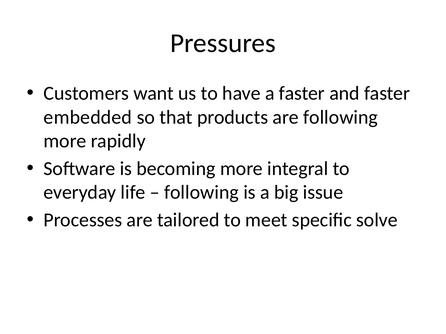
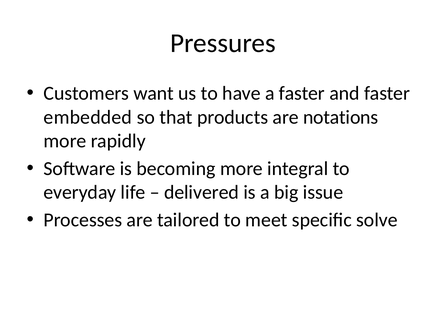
are following: following -> notations
following at (201, 193): following -> delivered
